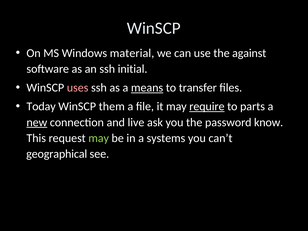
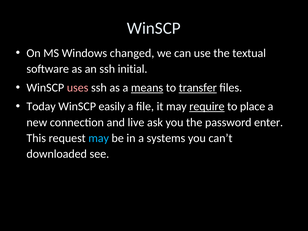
material: material -> changed
against: against -> textual
transfer underline: none -> present
them: them -> easily
parts: parts -> place
new underline: present -> none
know: know -> enter
may at (99, 138) colour: light green -> light blue
geographical: geographical -> downloaded
